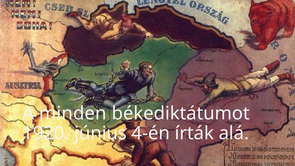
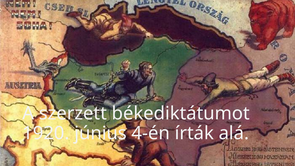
minden: minden -> szerzett
